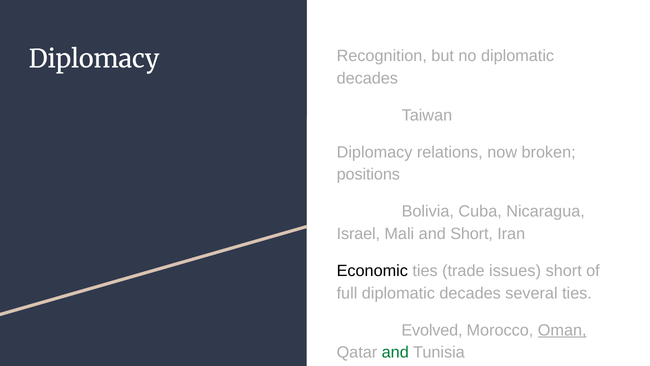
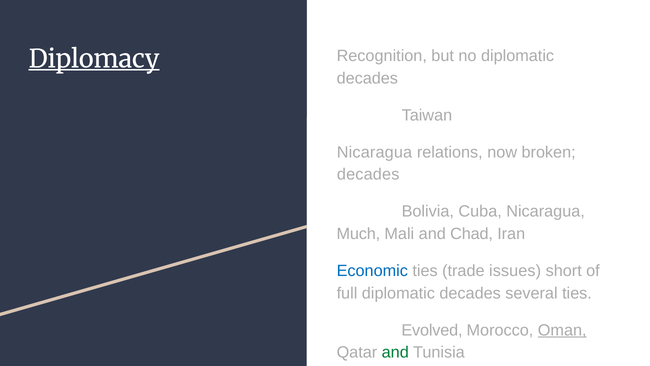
Diplomacy at (94, 59) underline: none -> present
Diplomacy at (375, 152): Diplomacy -> Nicaragua
positions at (368, 174): positions -> decades
Israel: Israel -> Much
and Short: Short -> Chad
Economic colour: black -> blue
